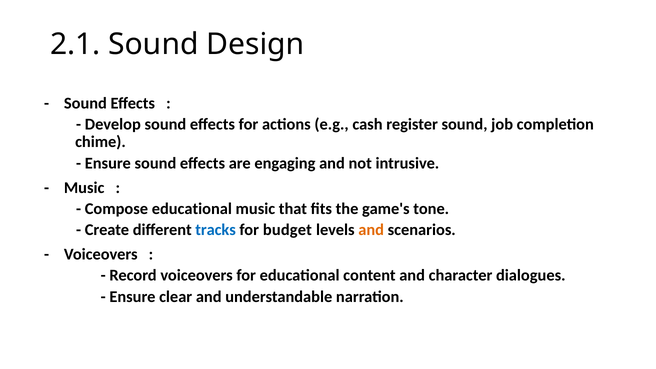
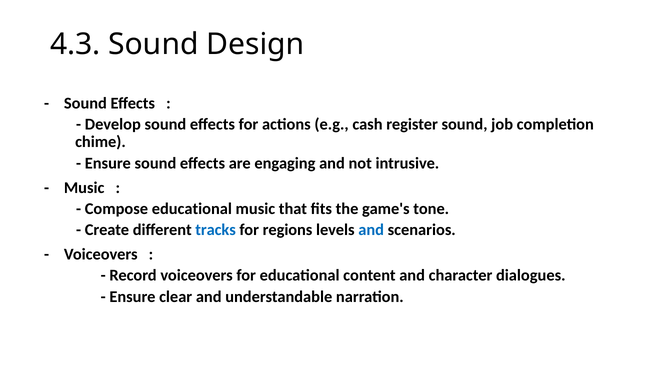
2.1: 2.1 -> 4.3
budget: budget -> regions
and at (371, 230) colour: orange -> blue
